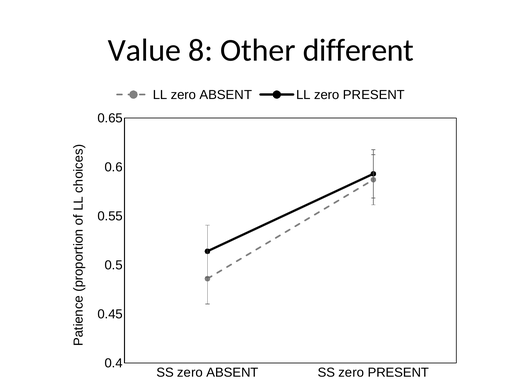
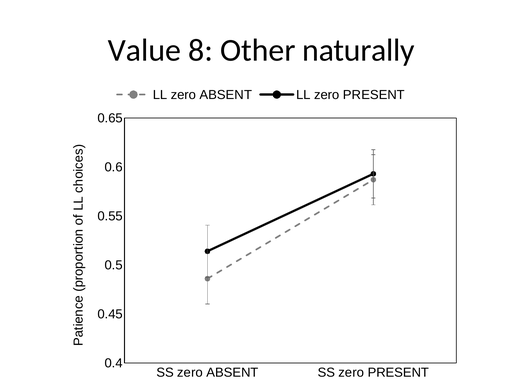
different: different -> naturally
